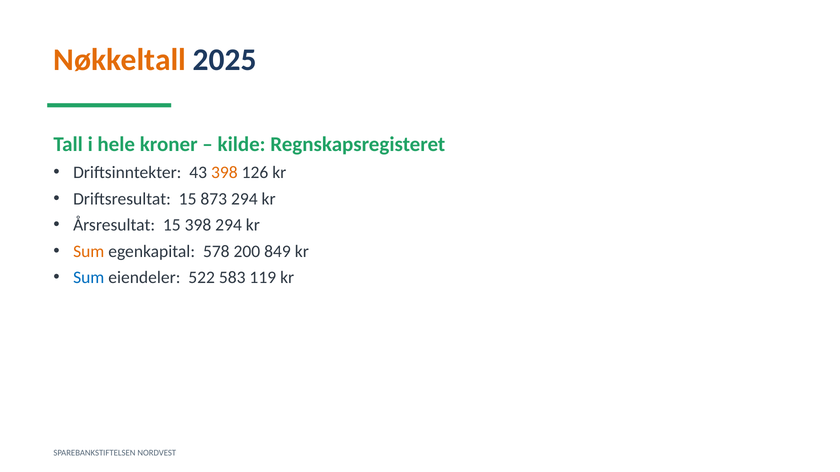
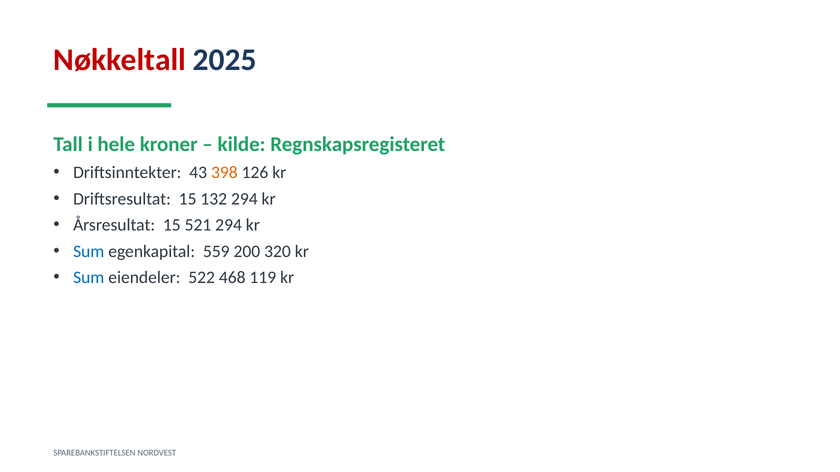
Nøkkeltall colour: orange -> red
873: 873 -> 132
15 398: 398 -> 521
Sum at (89, 252) colour: orange -> blue
578: 578 -> 559
849: 849 -> 320
583: 583 -> 468
